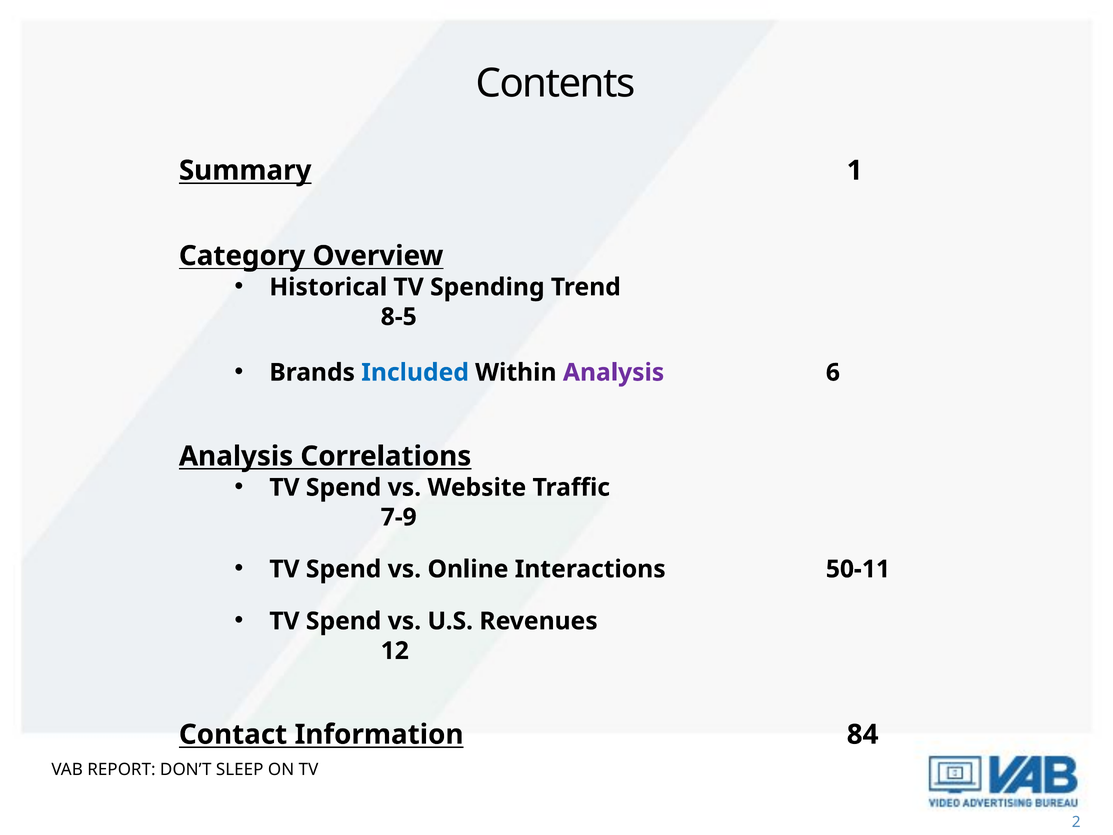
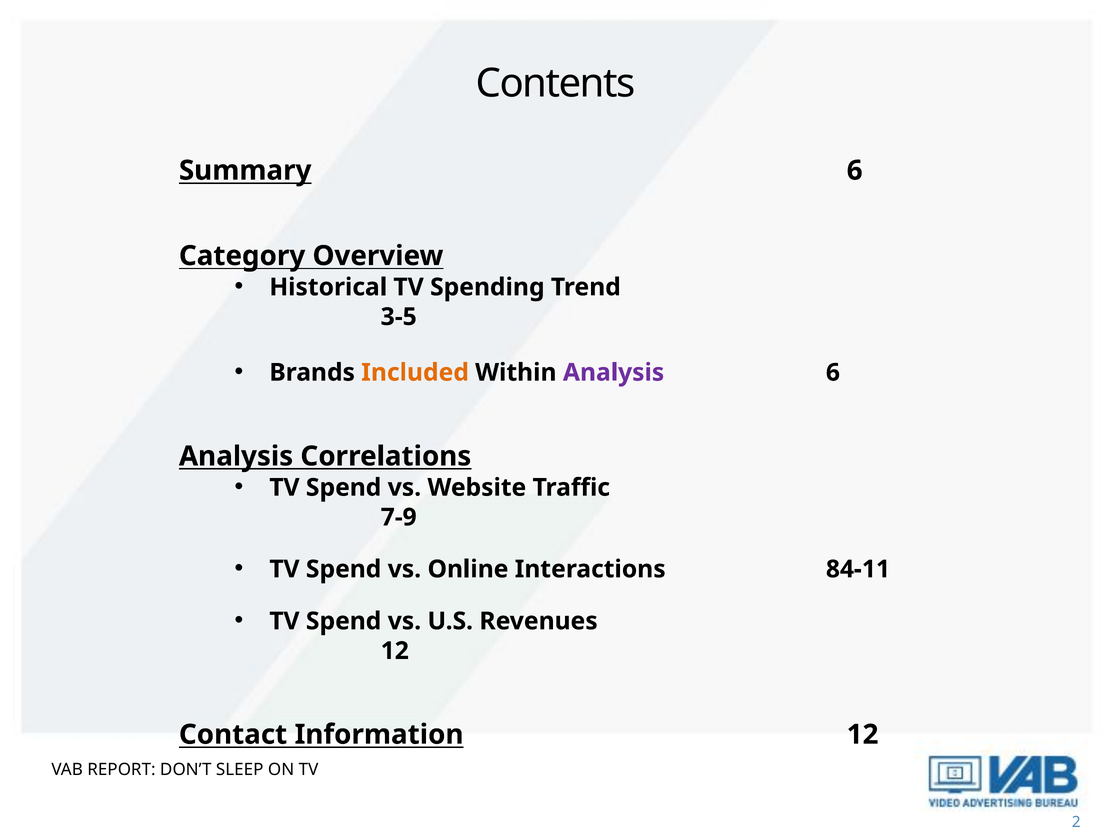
Summary 1: 1 -> 6
8-5: 8-5 -> 3-5
Included colour: blue -> orange
50-11: 50-11 -> 84-11
Information 84: 84 -> 12
